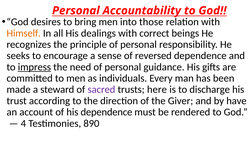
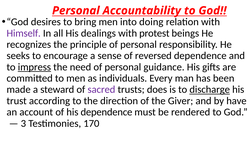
those: those -> doing
Himself colour: orange -> purple
correct: correct -> protest
here: here -> does
discharge underline: none -> present
4: 4 -> 3
890: 890 -> 170
